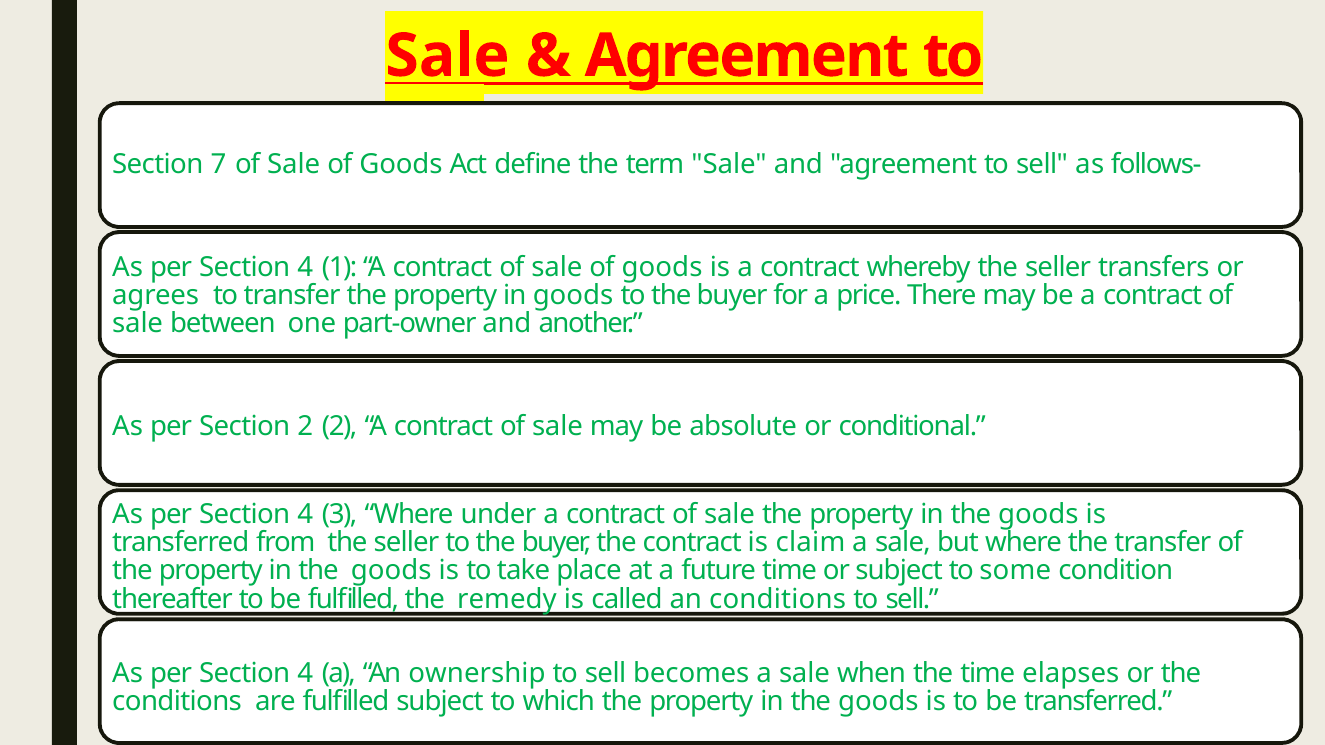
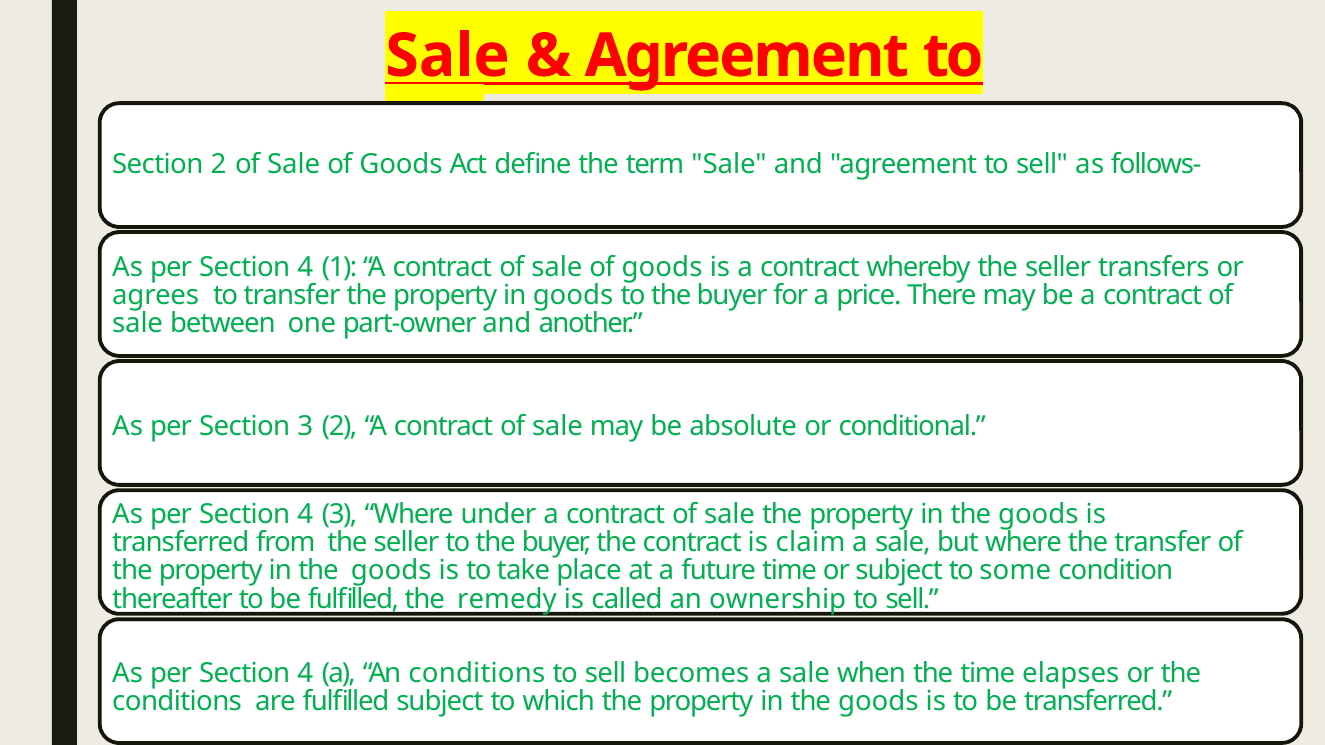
Section 7: 7 -> 2
Section 2: 2 -> 3
an conditions: conditions -> ownership
An ownership: ownership -> conditions
